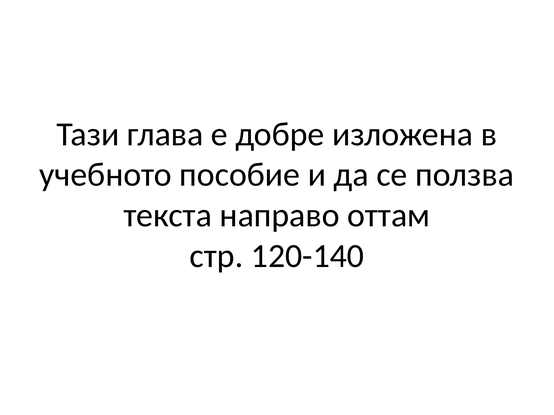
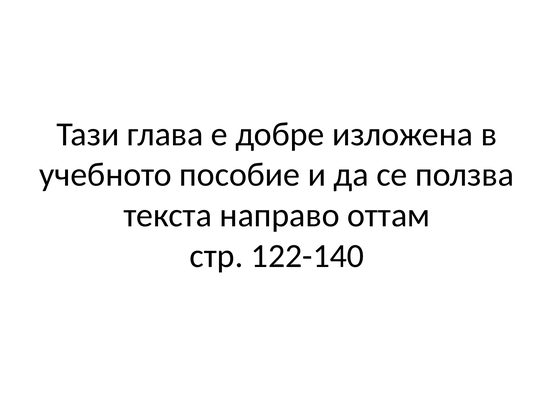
120-140: 120-140 -> 122-140
